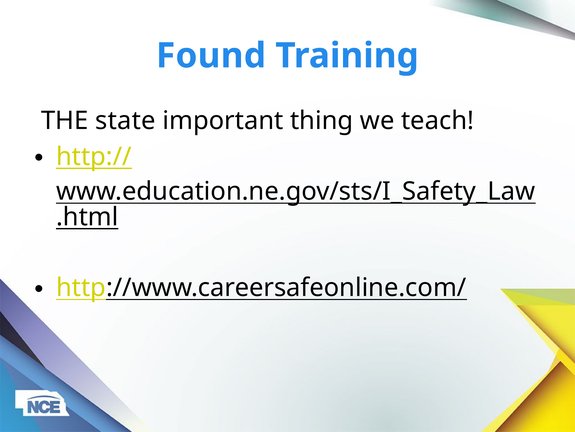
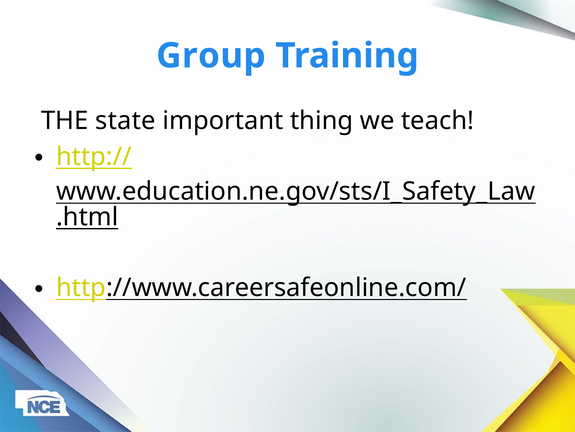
Found: Found -> Group
